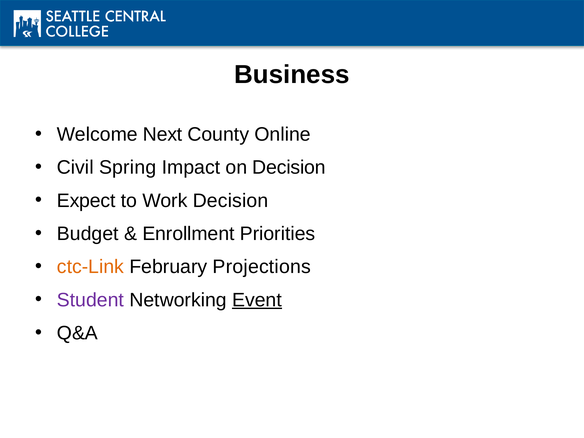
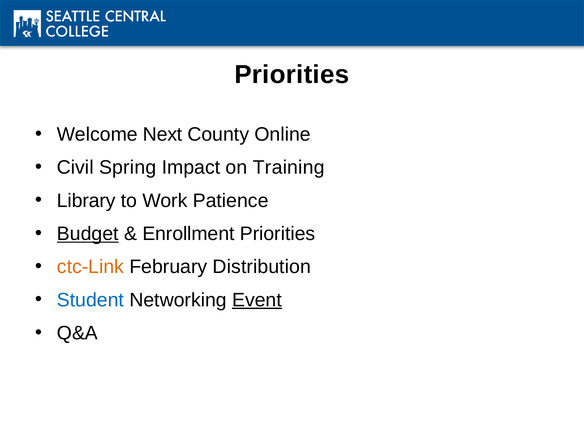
Business at (292, 75): Business -> Priorities
on Decision: Decision -> Training
Expect: Expect -> Library
Work Decision: Decision -> Patience
Budget underline: none -> present
Projections: Projections -> Distribution
Student colour: purple -> blue
